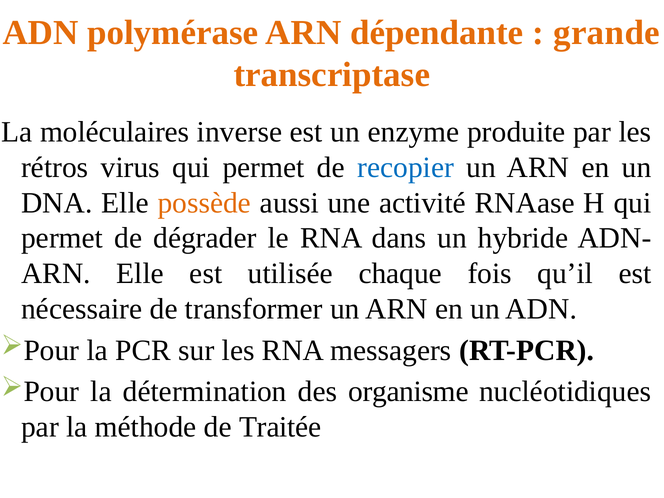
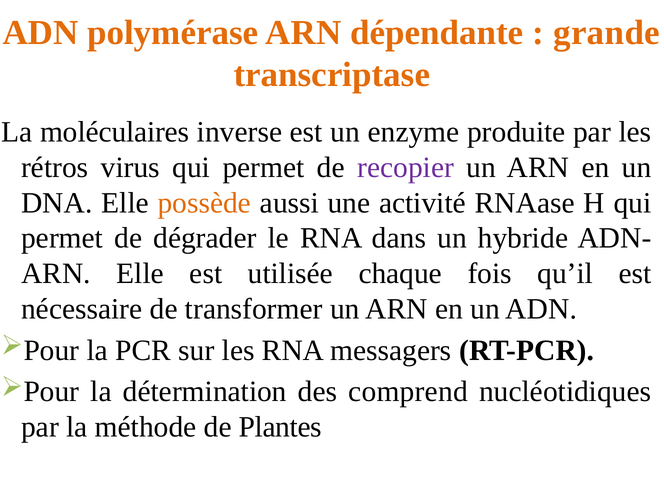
recopier colour: blue -> purple
organisme: organisme -> comprend
Traitée: Traitée -> Plantes
